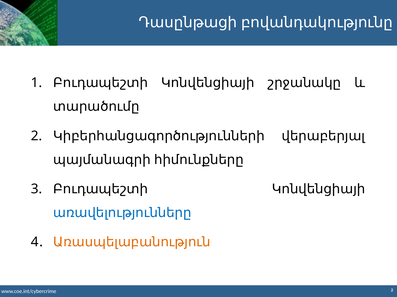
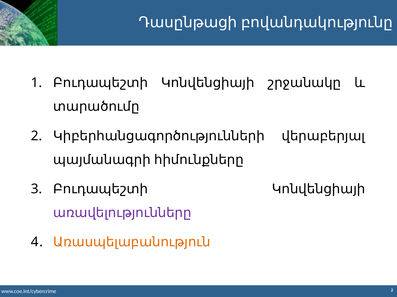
առավելությունները colour: blue -> purple
